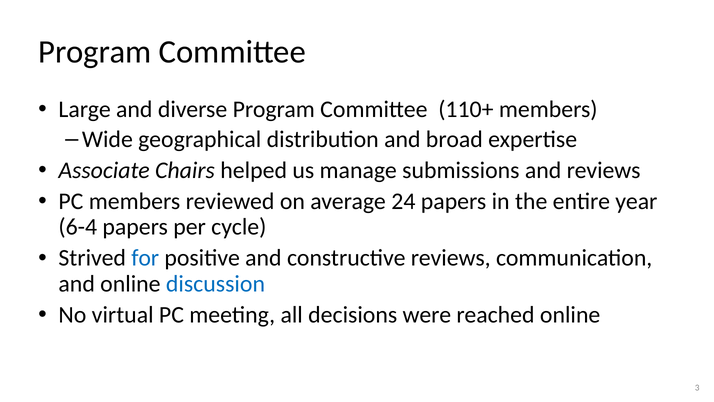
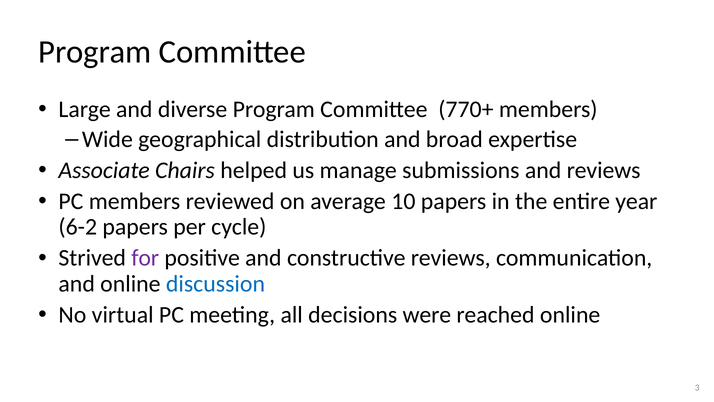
110+: 110+ -> 770+
24: 24 -> 10
6-4: 6-4 -> 6-2
for colour: blue -> purple
